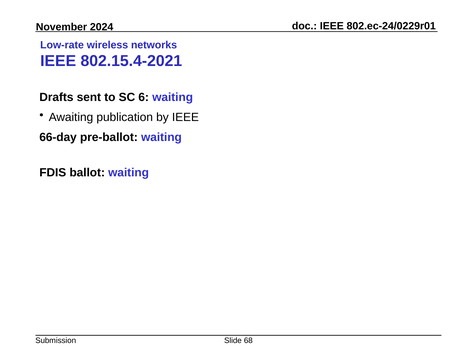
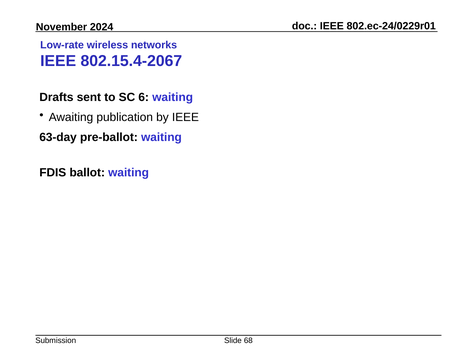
802.15.4-2021: 802.15.4-2021 -> 802.15.4-2067
66-day: 66-day -> 63-day
